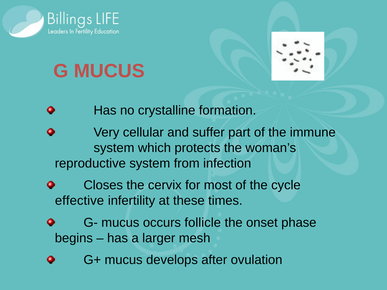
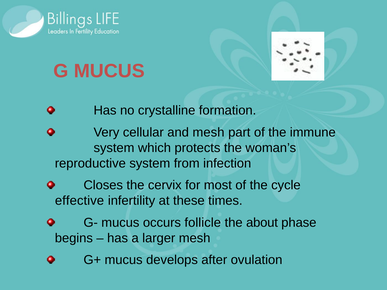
and suffer: suffer -> mesh
onset: onset -> about
